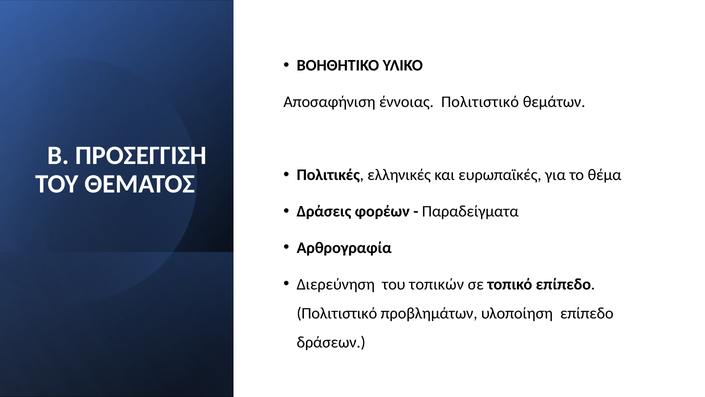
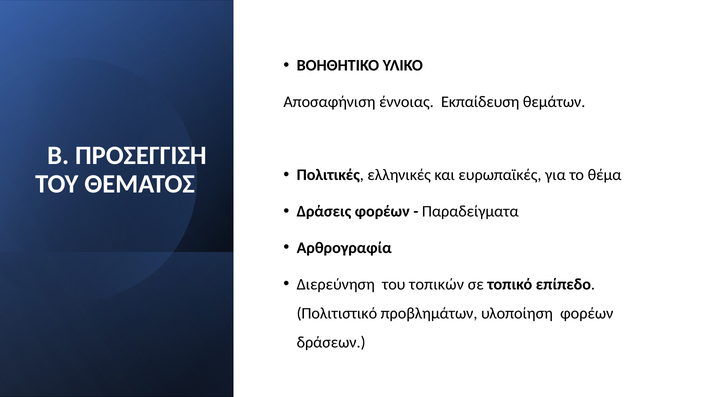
έννοιας Πολιτιστικό: Πολιτιστικό -> Εκπαίδευση
υλοποίηση επίπεδο: επίπεδο -> φορέων
